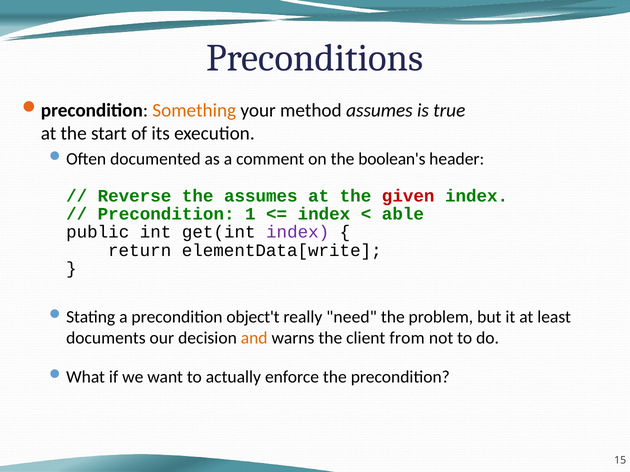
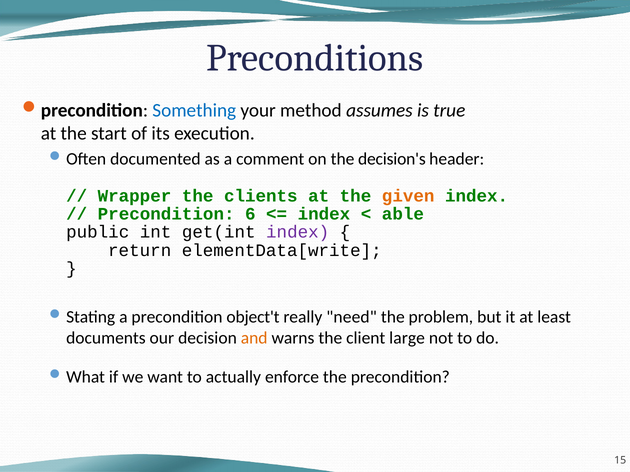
Something colour: orange -> blue
boolean's: boolean's -> decision's
Reverse: Reverse -> Wrapper
the assumes: assumes -> clients
given colour: red -> orange
1: 1 -> 6
from: from -> large
